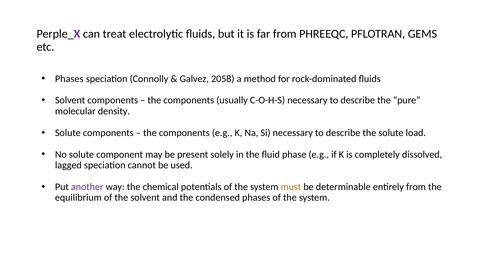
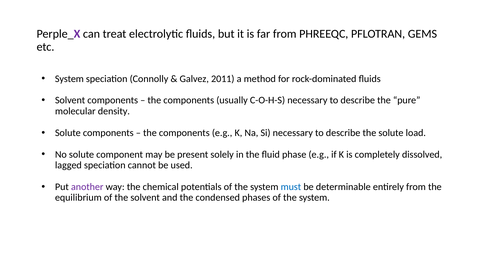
Phases at (69, 79): Phases -> System
2058: 2058 -> 2011
must colour: orange -> blue
